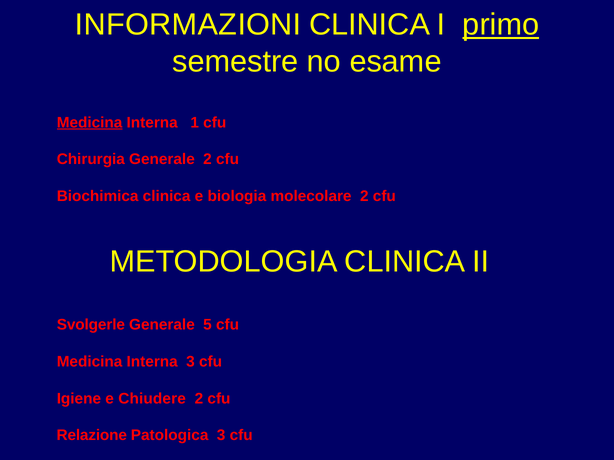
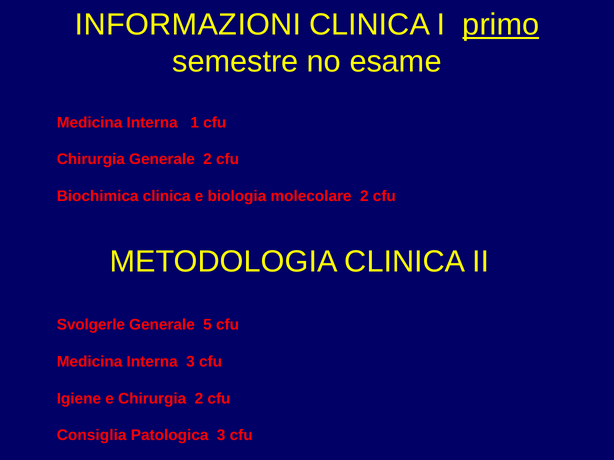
Medicina at (90, 123) underline: present -> none
e Chiudere: Chiudere -> Chirurgia
Relazione: Relazione -> Consiglia
